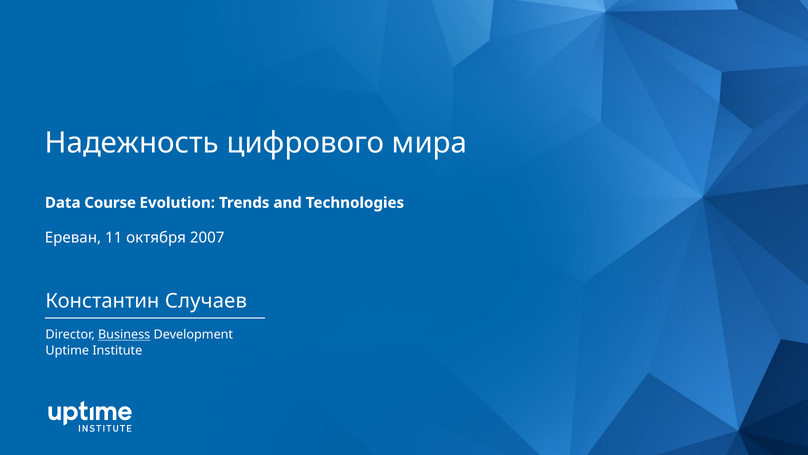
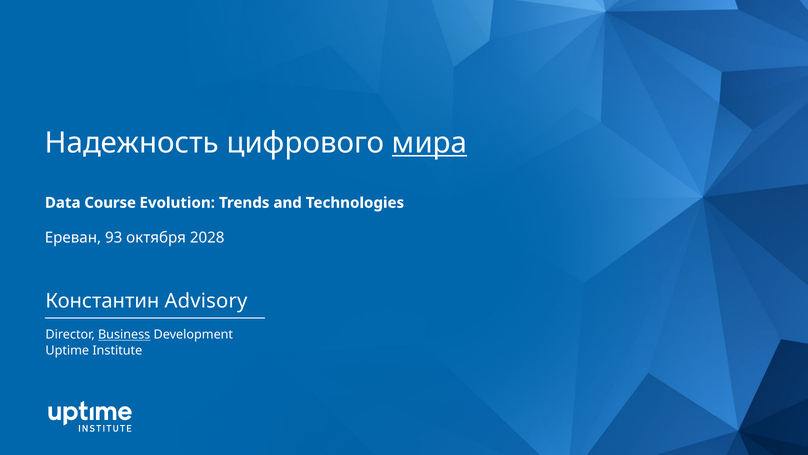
мира underline: none -> present
11: 11 -> 93
2007: 2007 -> 2028
Случаев: Случаев -> Advisory
